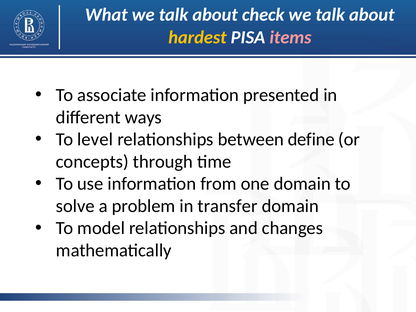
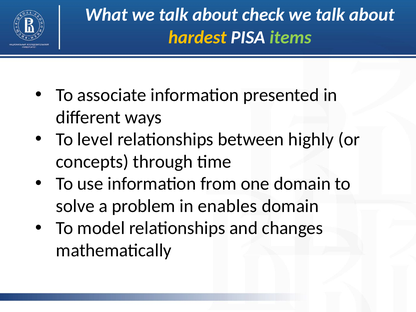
items colour: pink -> light green
define: define -> highly
transfer: transfer -> enables
